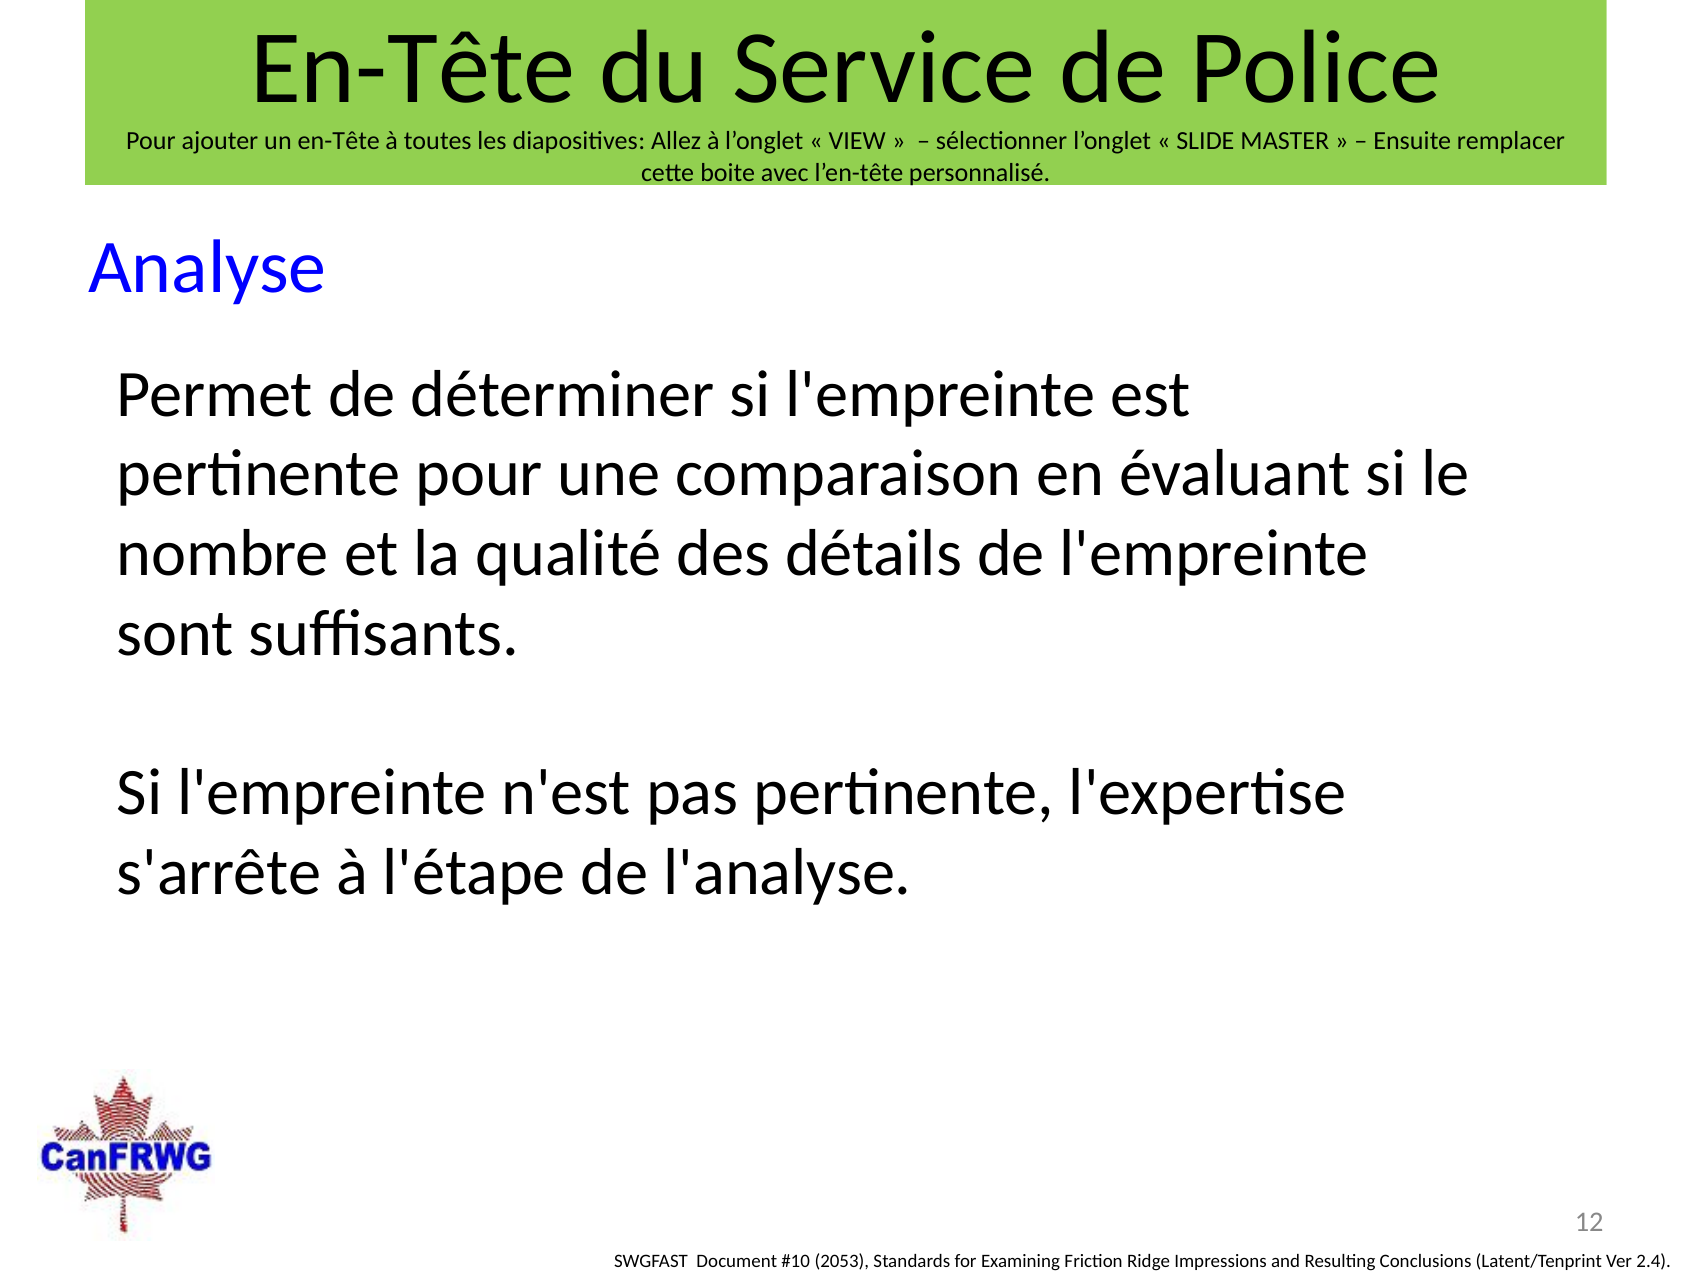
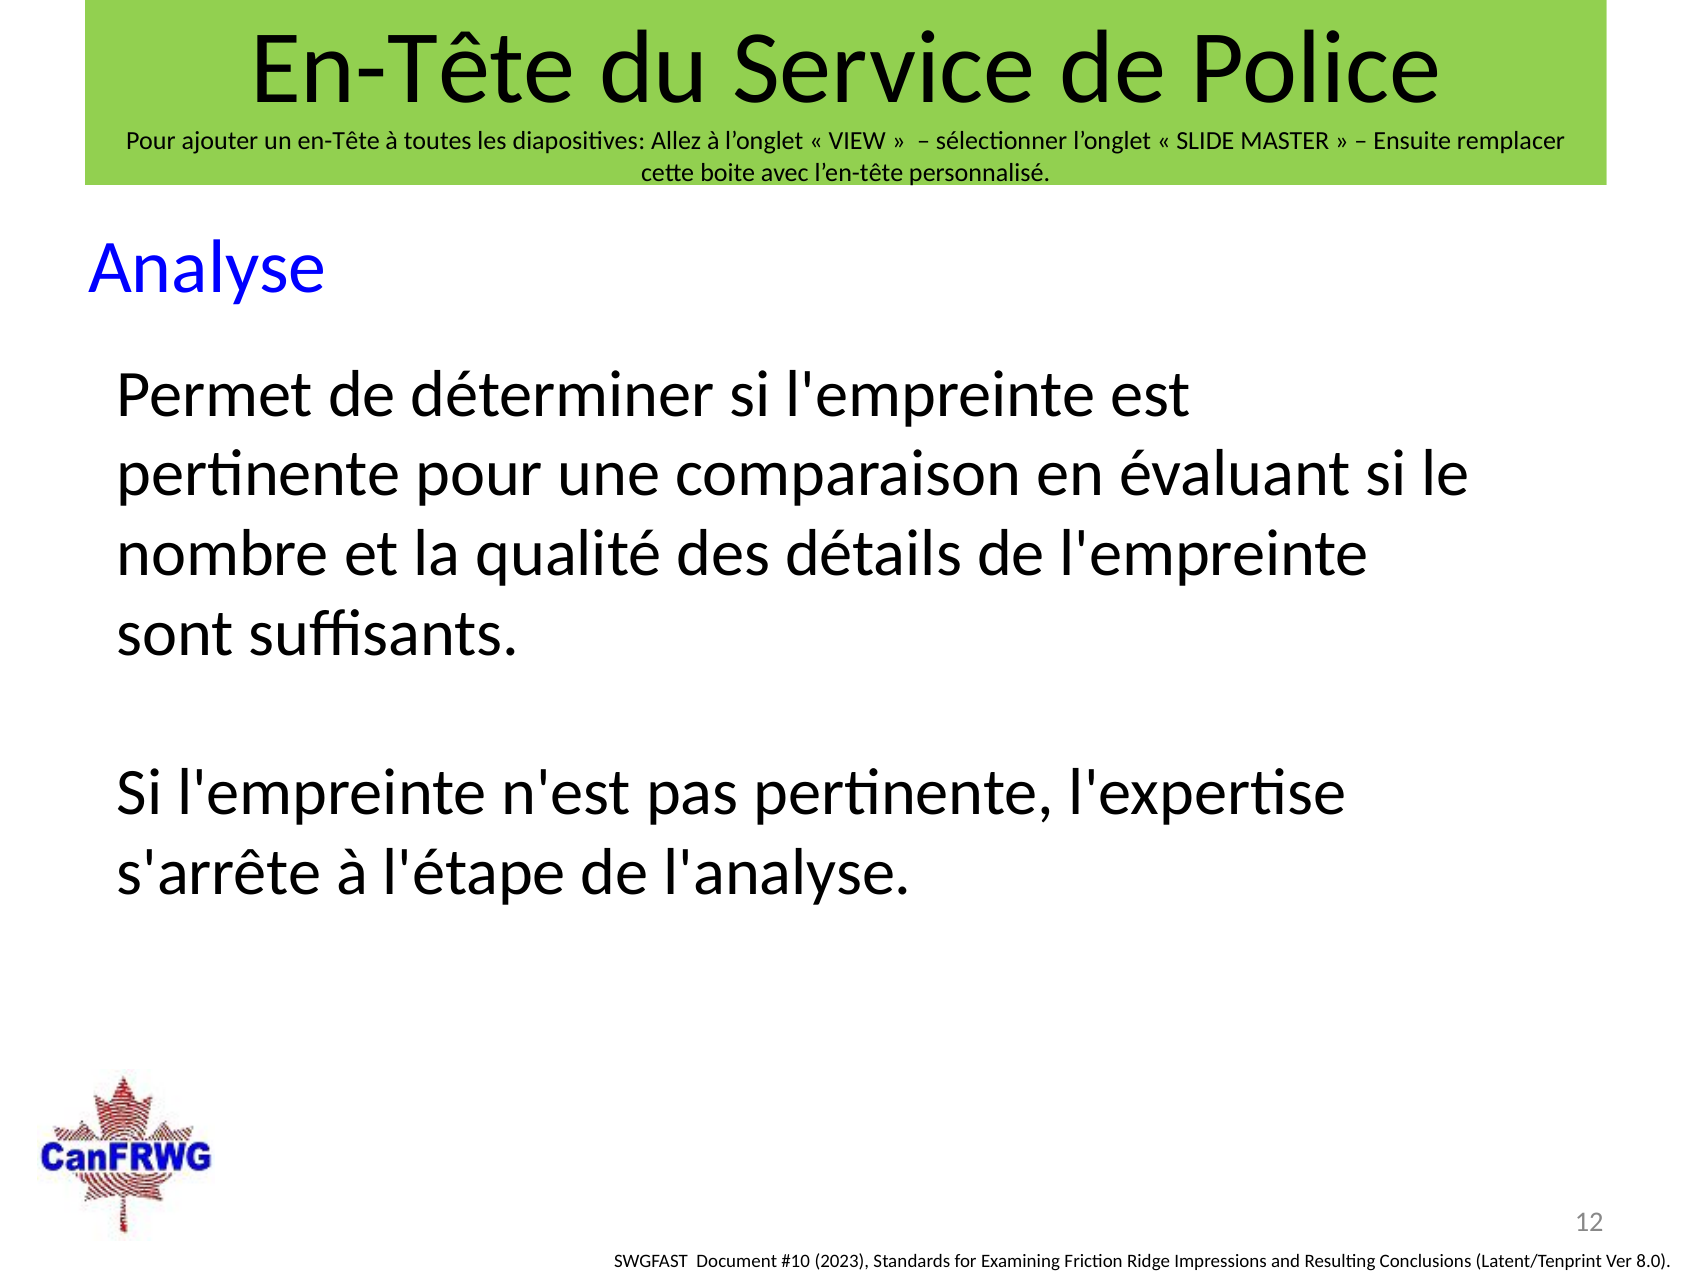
2053: 2053 -> 2023
2.4: 2.4 -> 8.0
